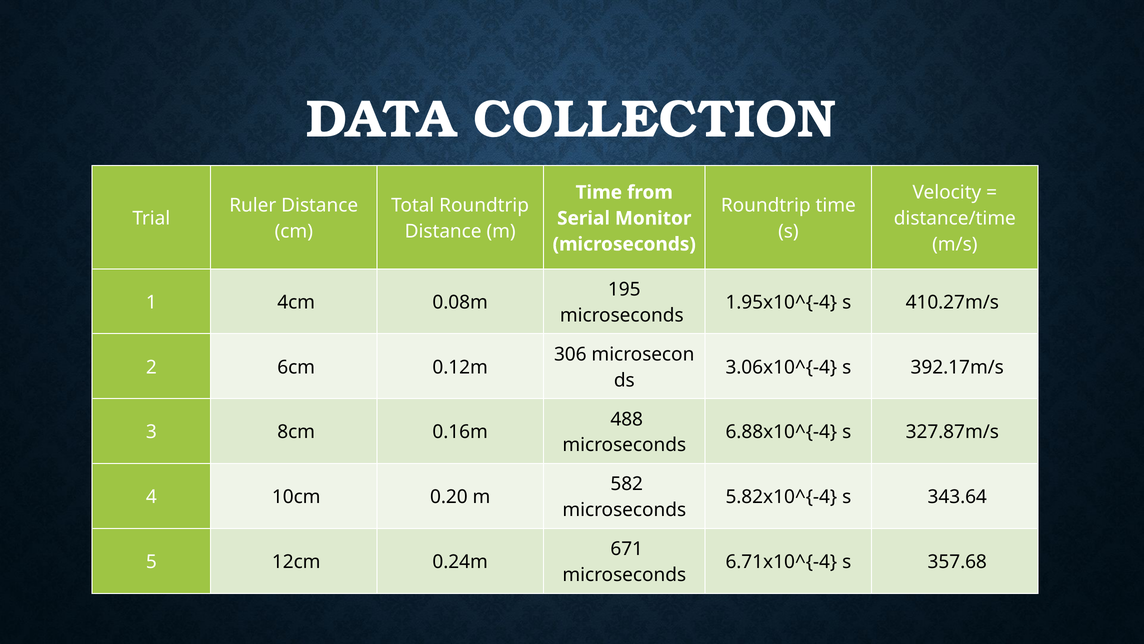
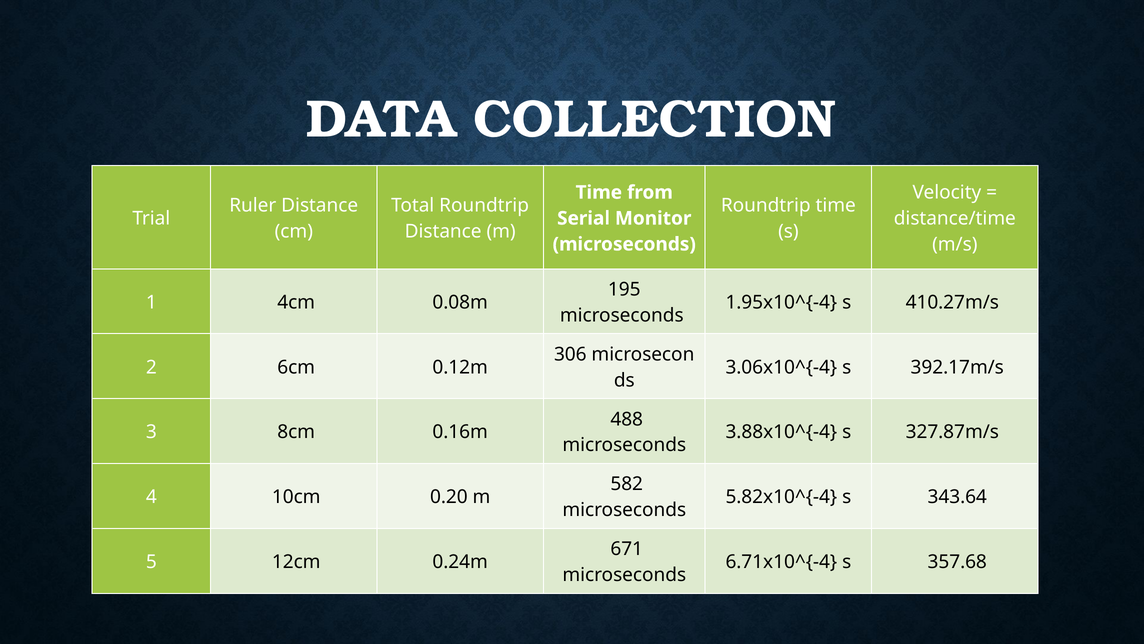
6.88x10^{-4: 6.88x10^{-4 -> 3.88x10^{-4
